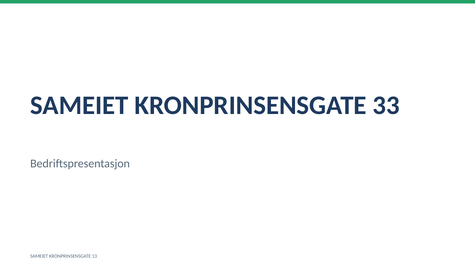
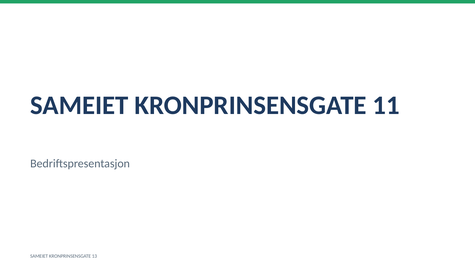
33: 33 -> 11
